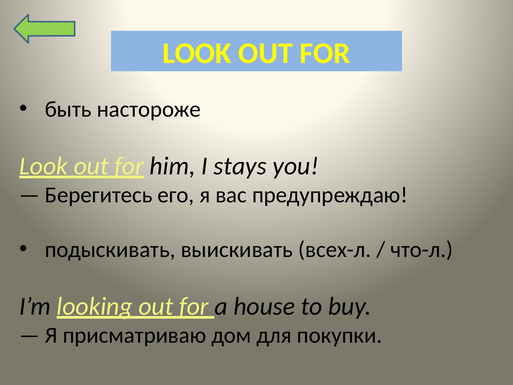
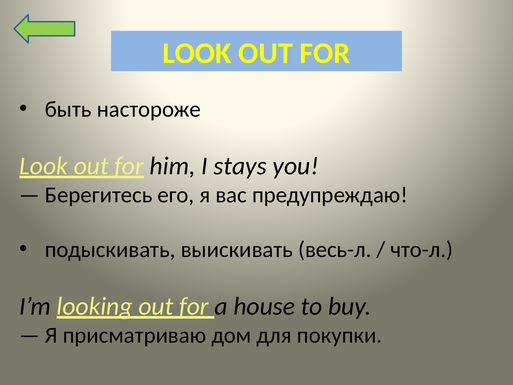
всех-л: всех-л -> весь-л
